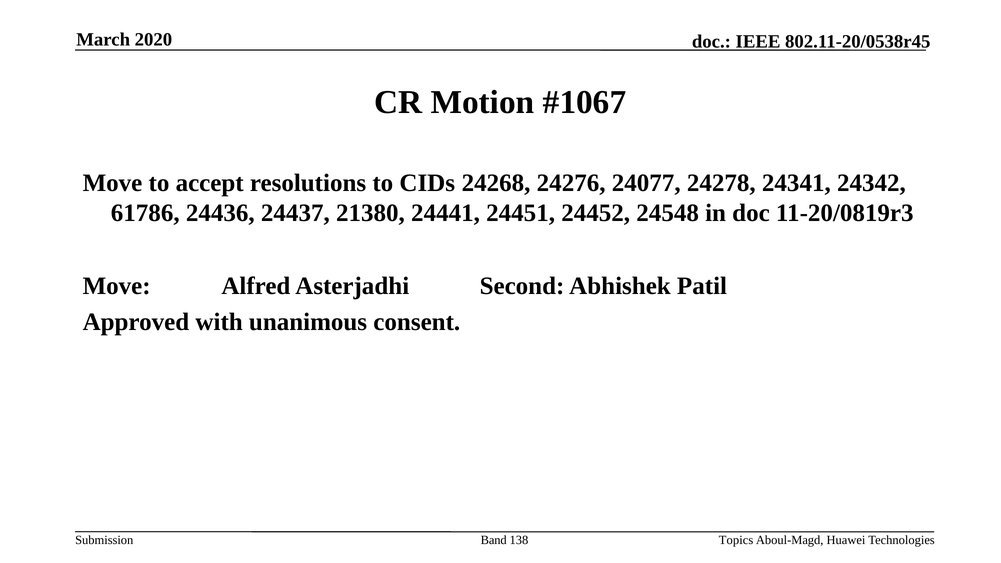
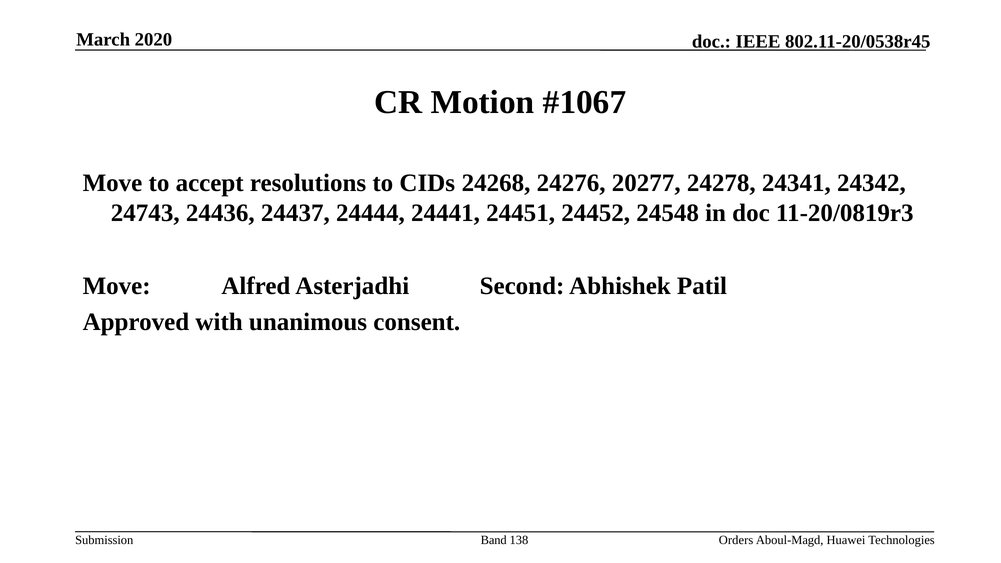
24077: 24077 -> 20277
61786: 61786 -> 24743
21380: 21380 -> 24444
Topics: Topics -> Orders
